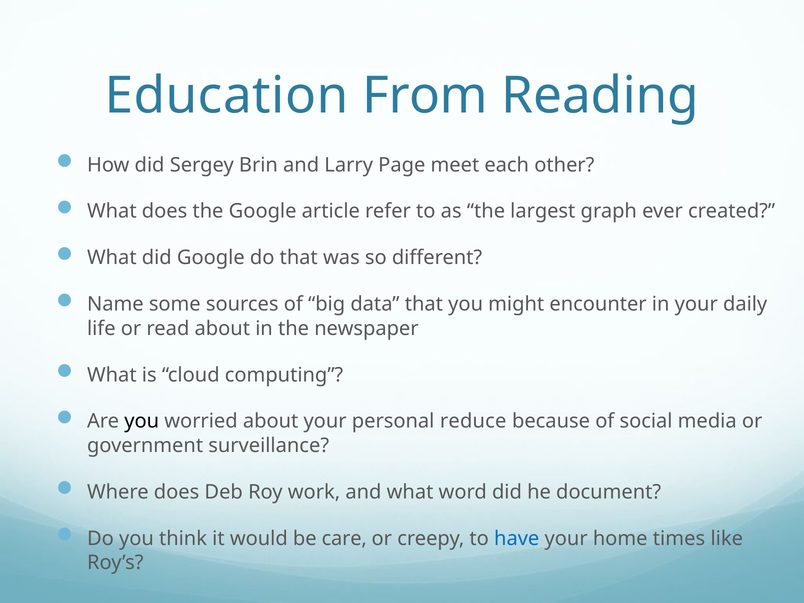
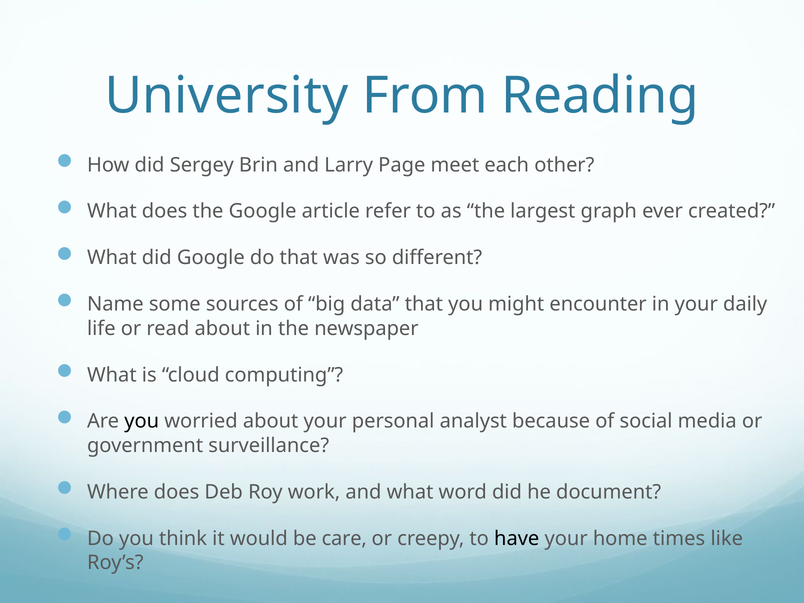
Education: Education -> University
reduce: reduce -> analyst
have colour: blue -> black
